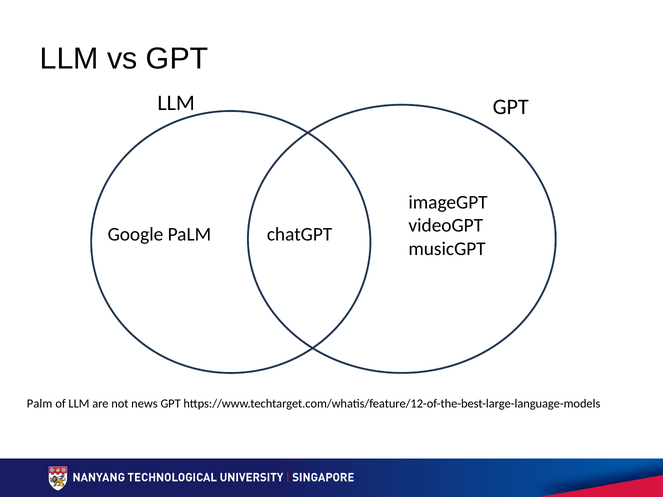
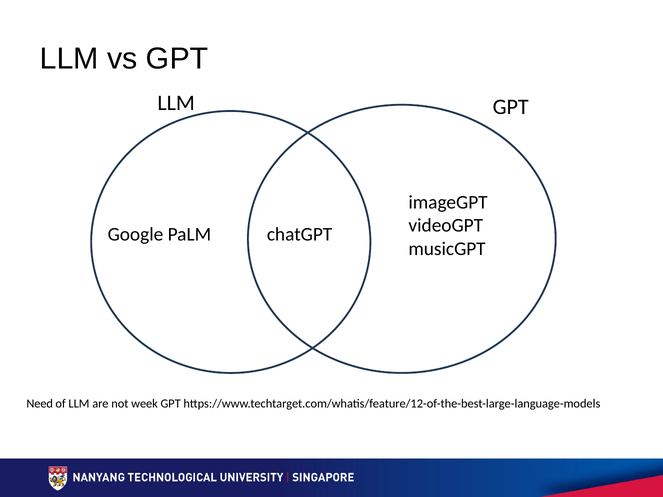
Palm at (40, 404): Palm -> Need
news: news -> week
